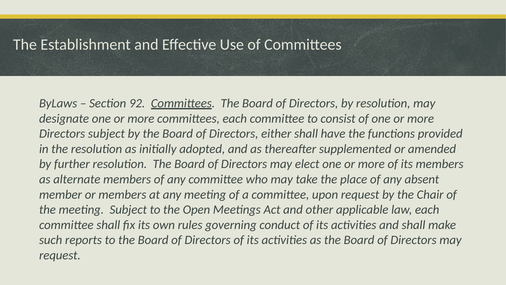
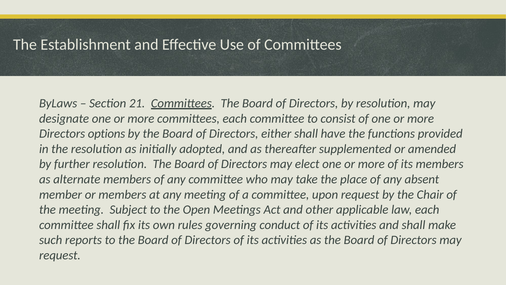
92: 92 -> 21
Directors subject: subject -> options
